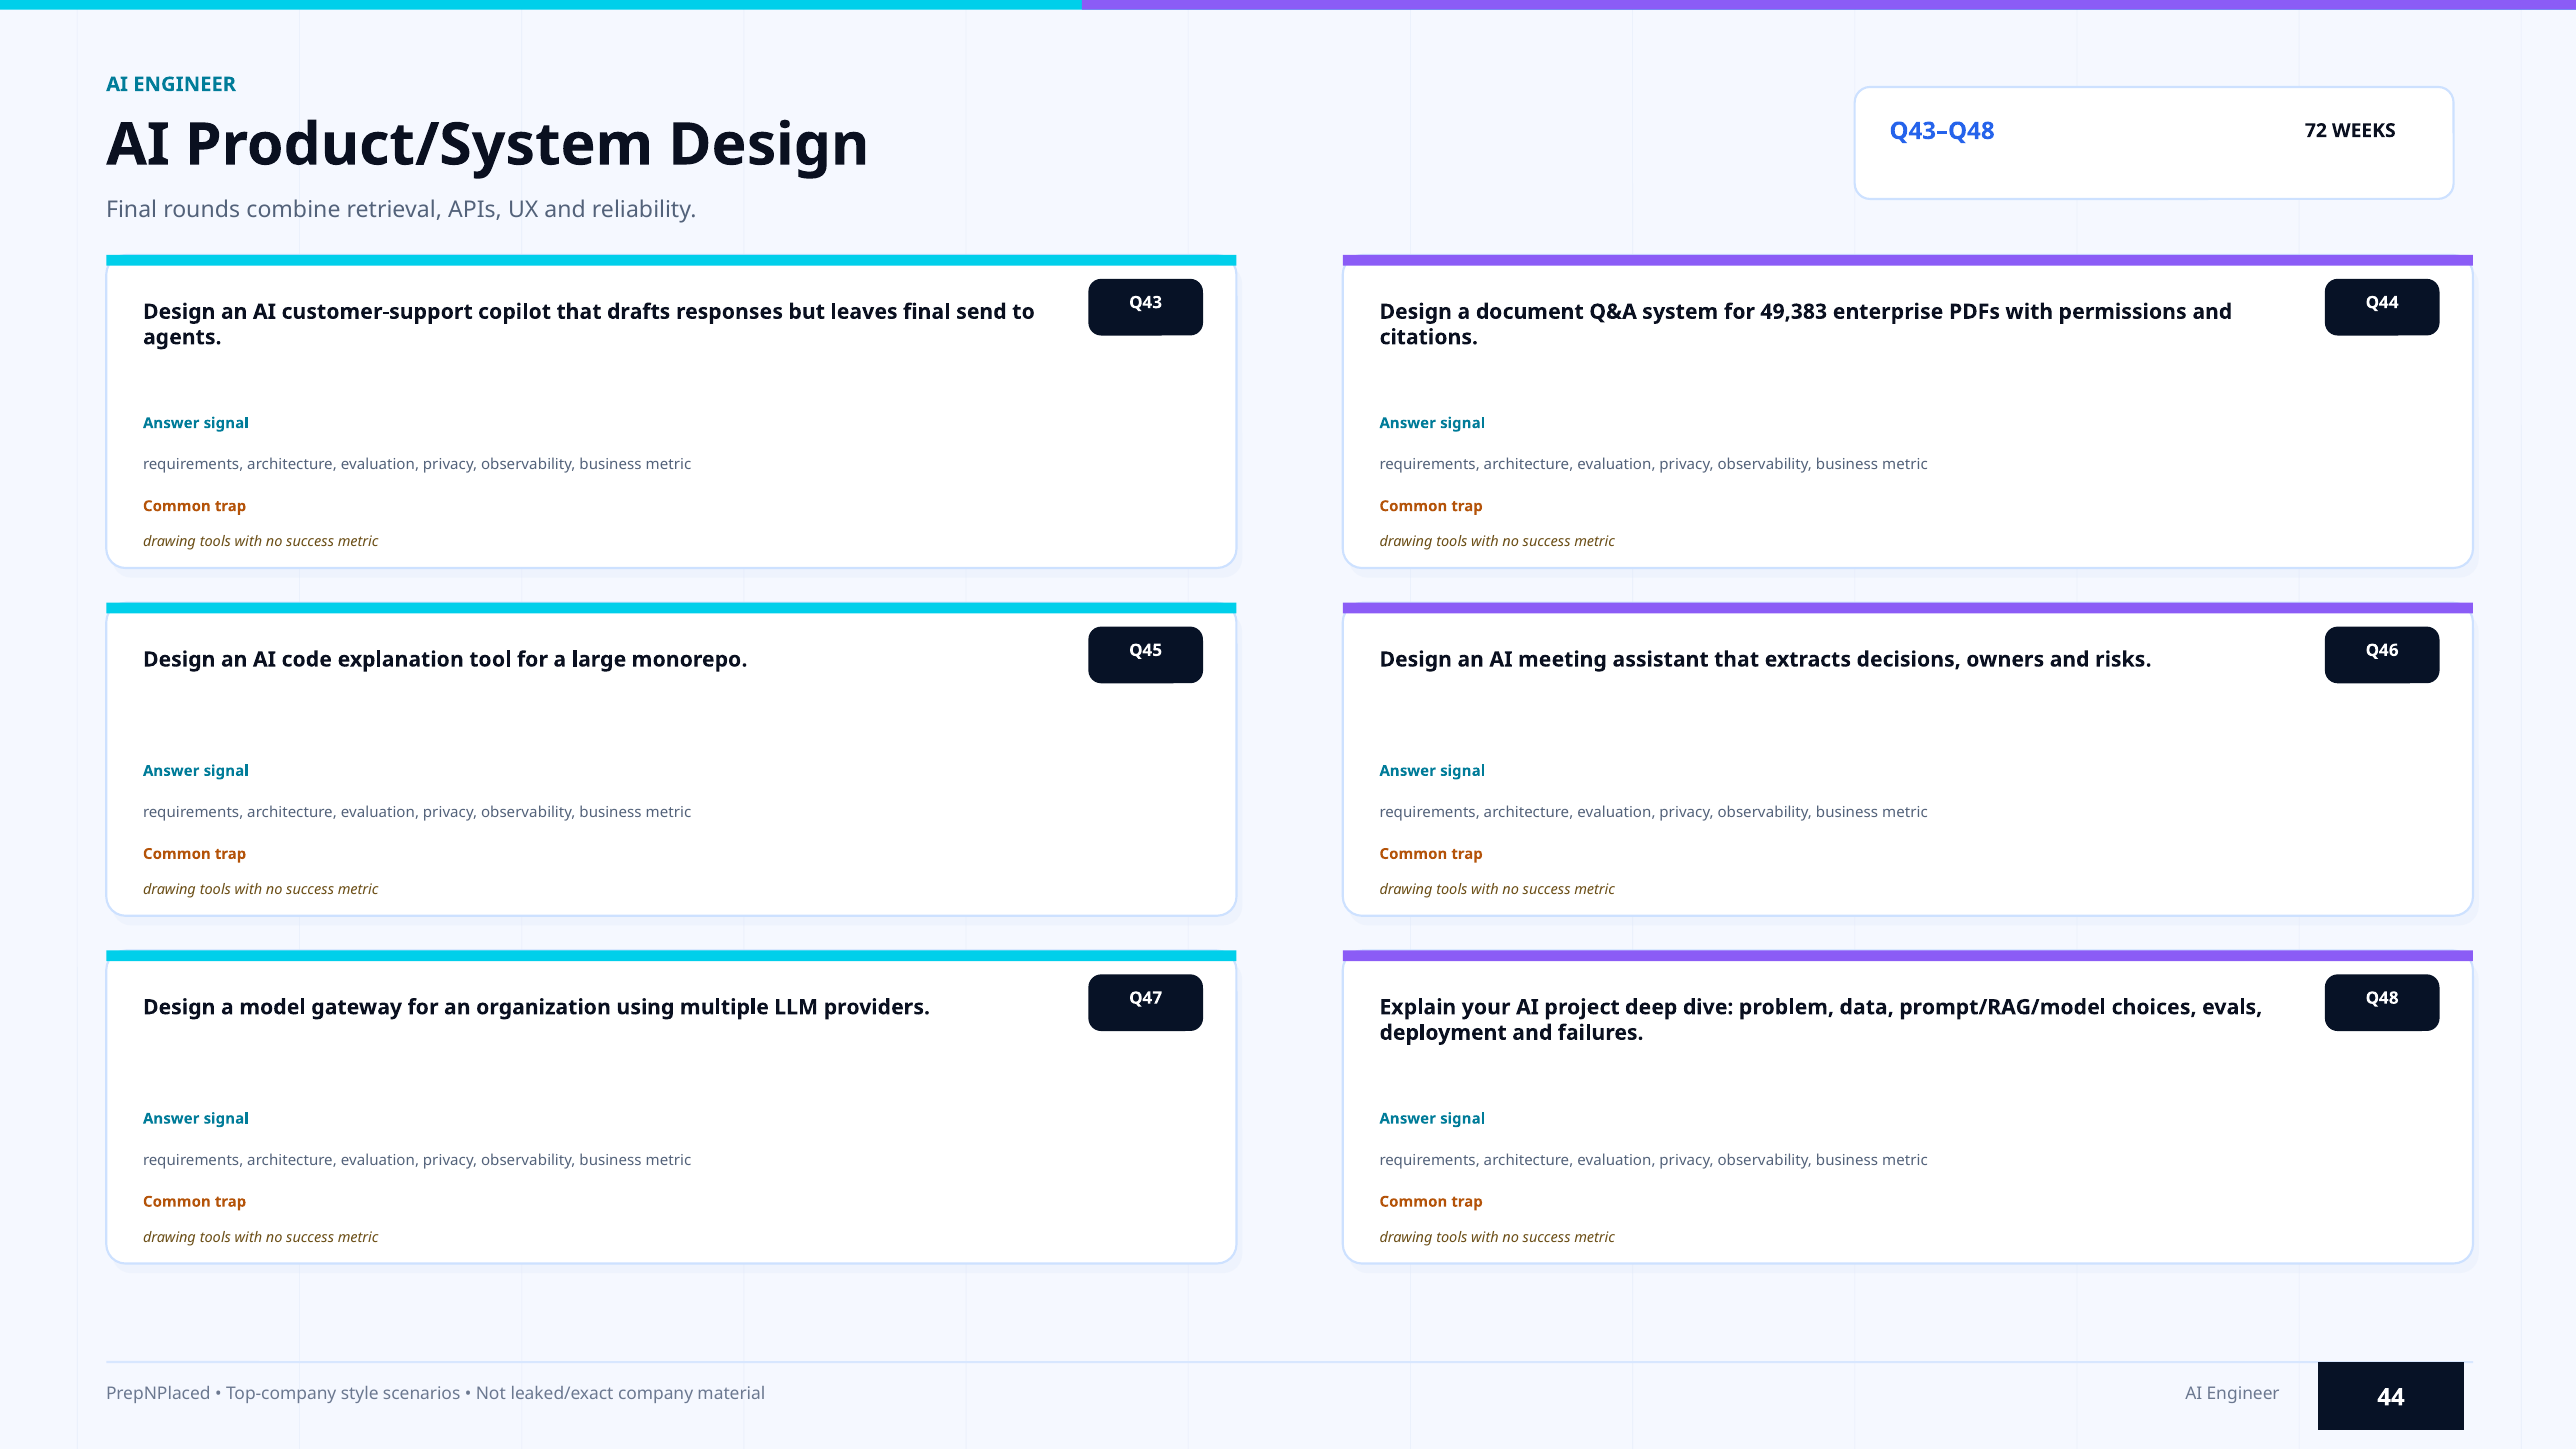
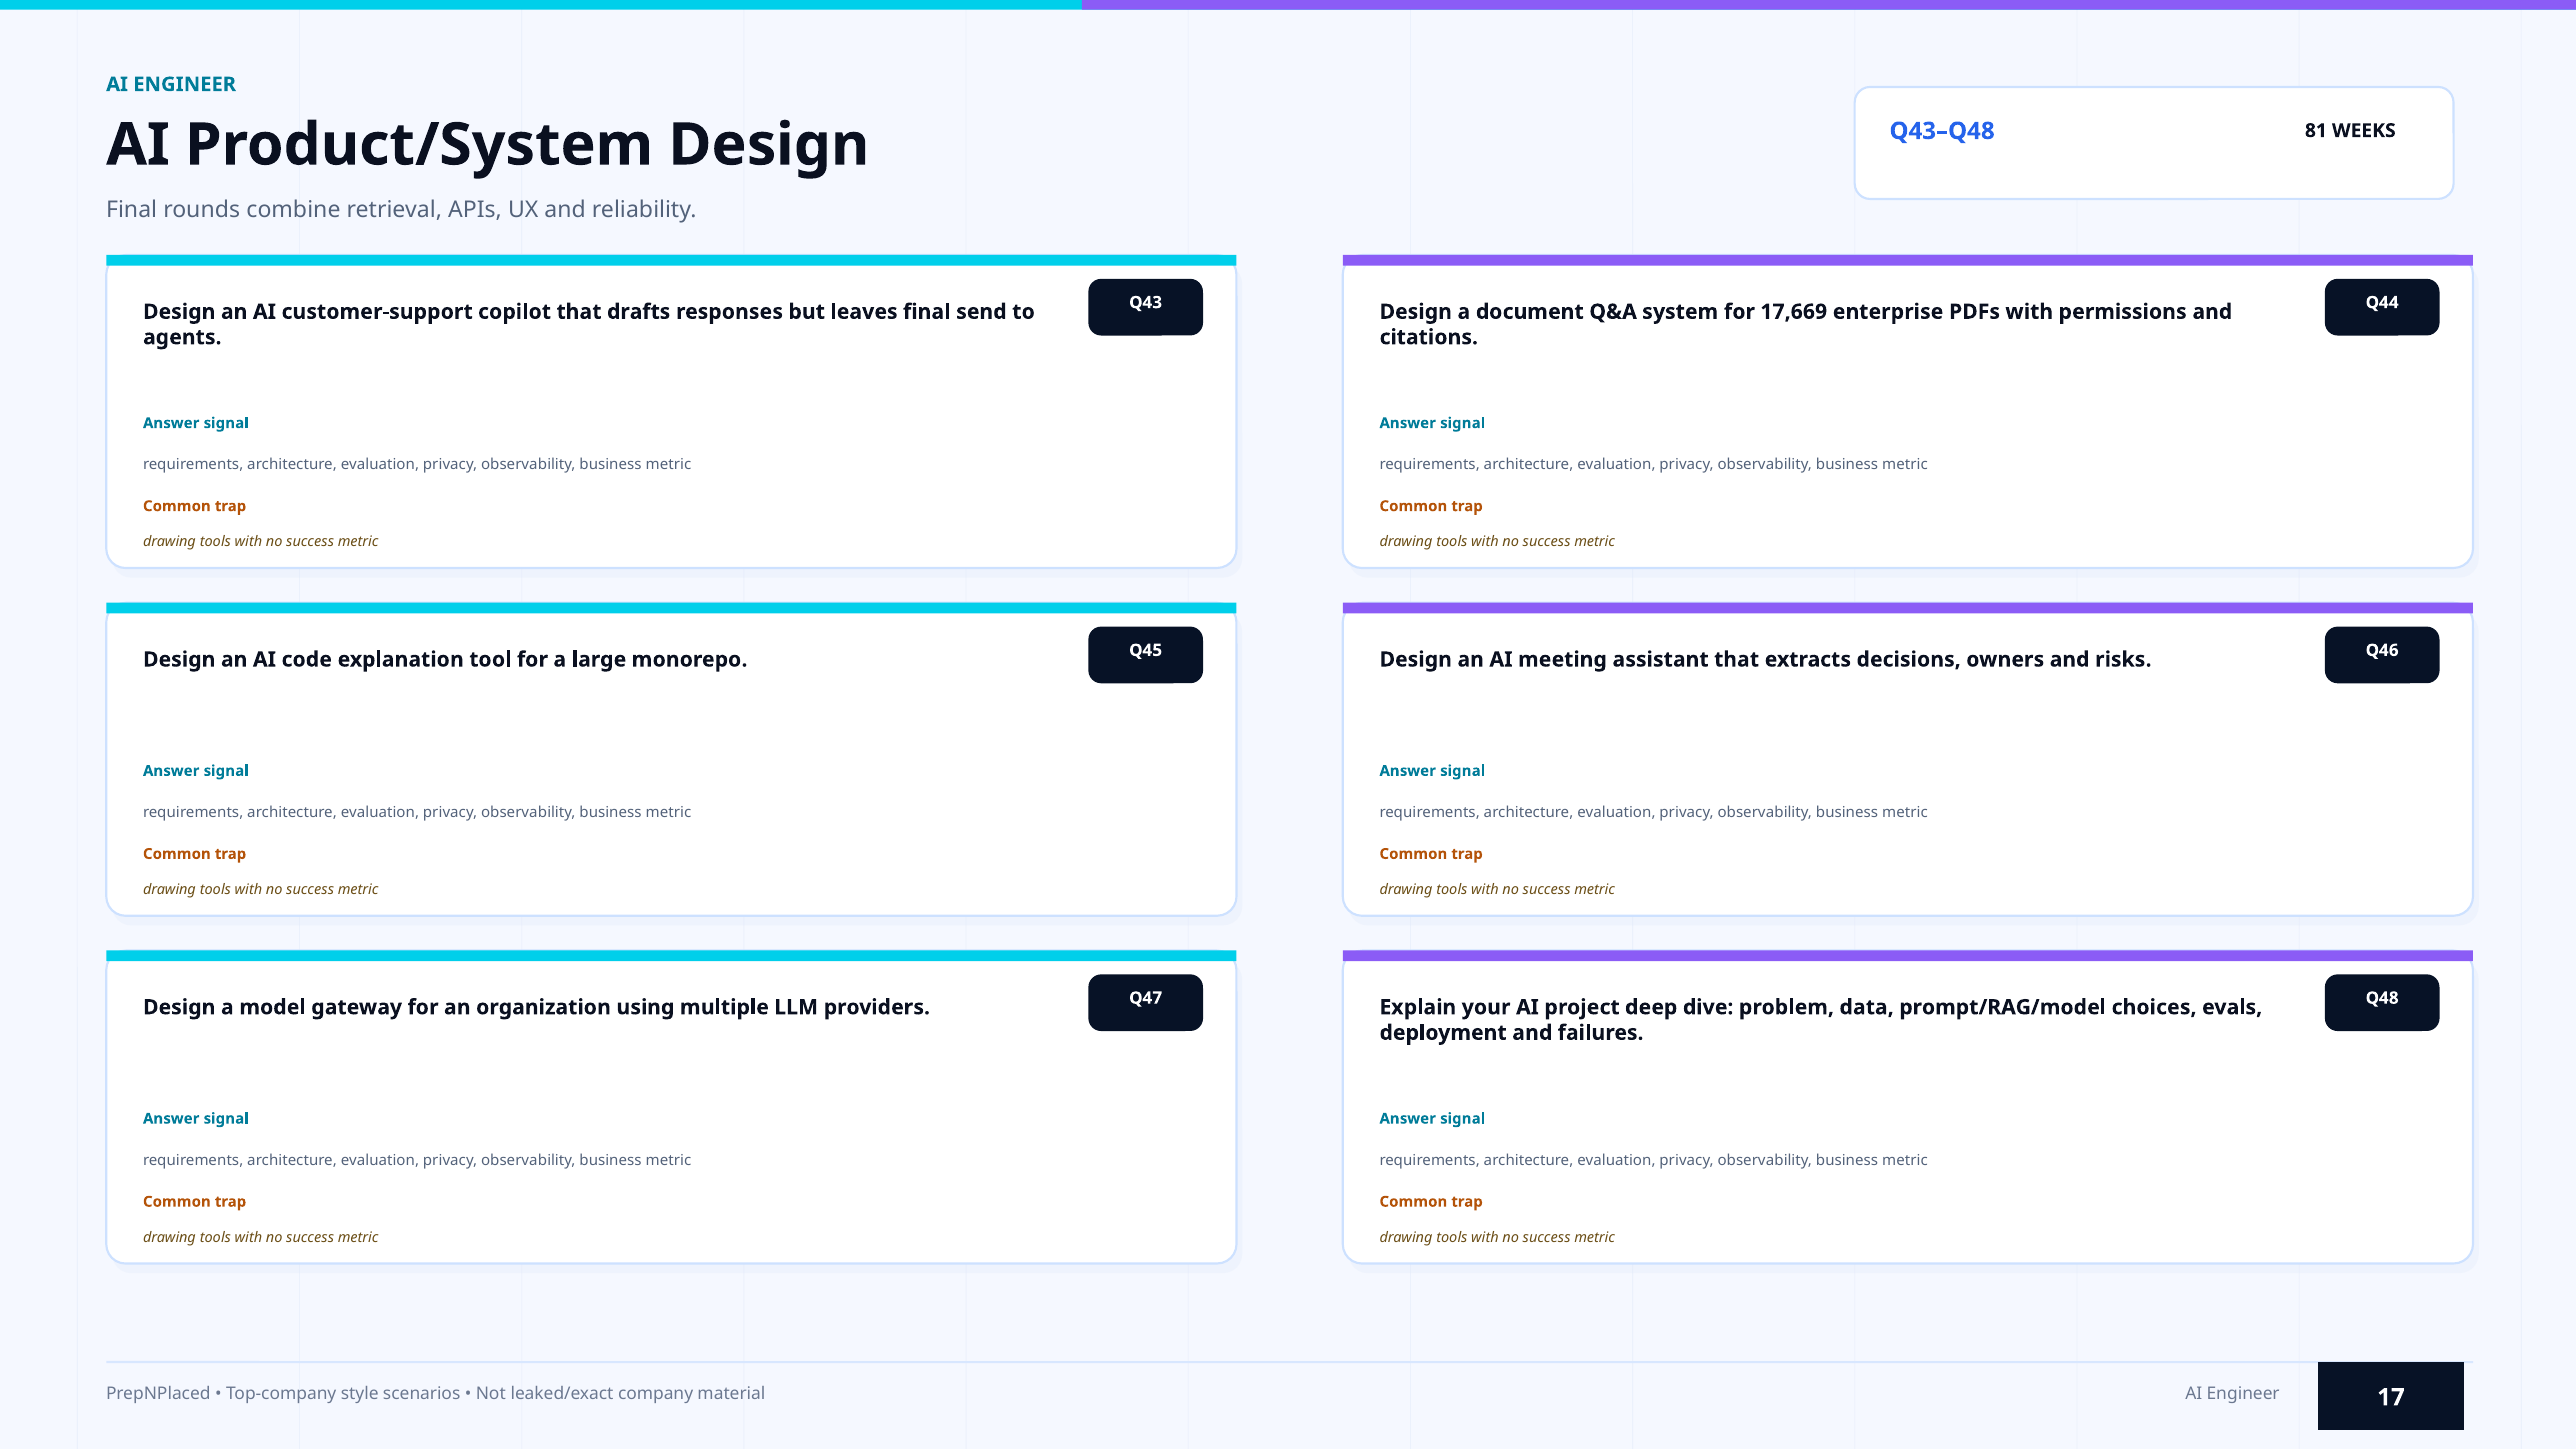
72: 72 -> 81
49,383: 49,383 -> 17,669
44: 44 -> 17
